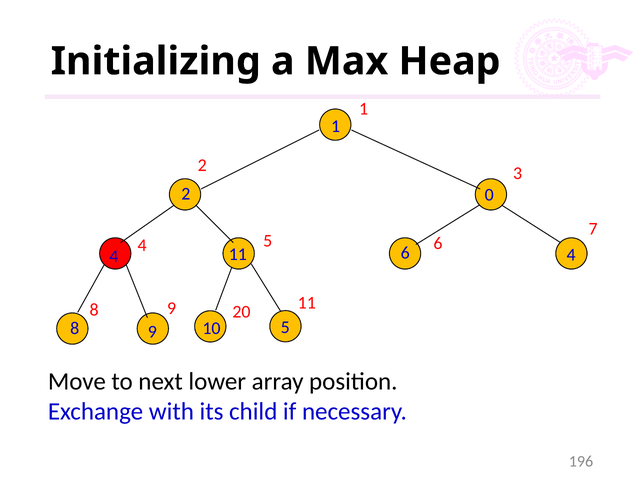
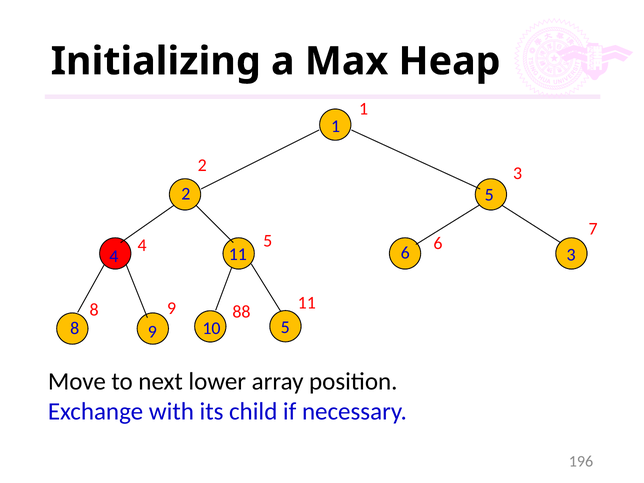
2 0: 0 -> 5
6 4: 4 -> 3
20: 20 -> 88
